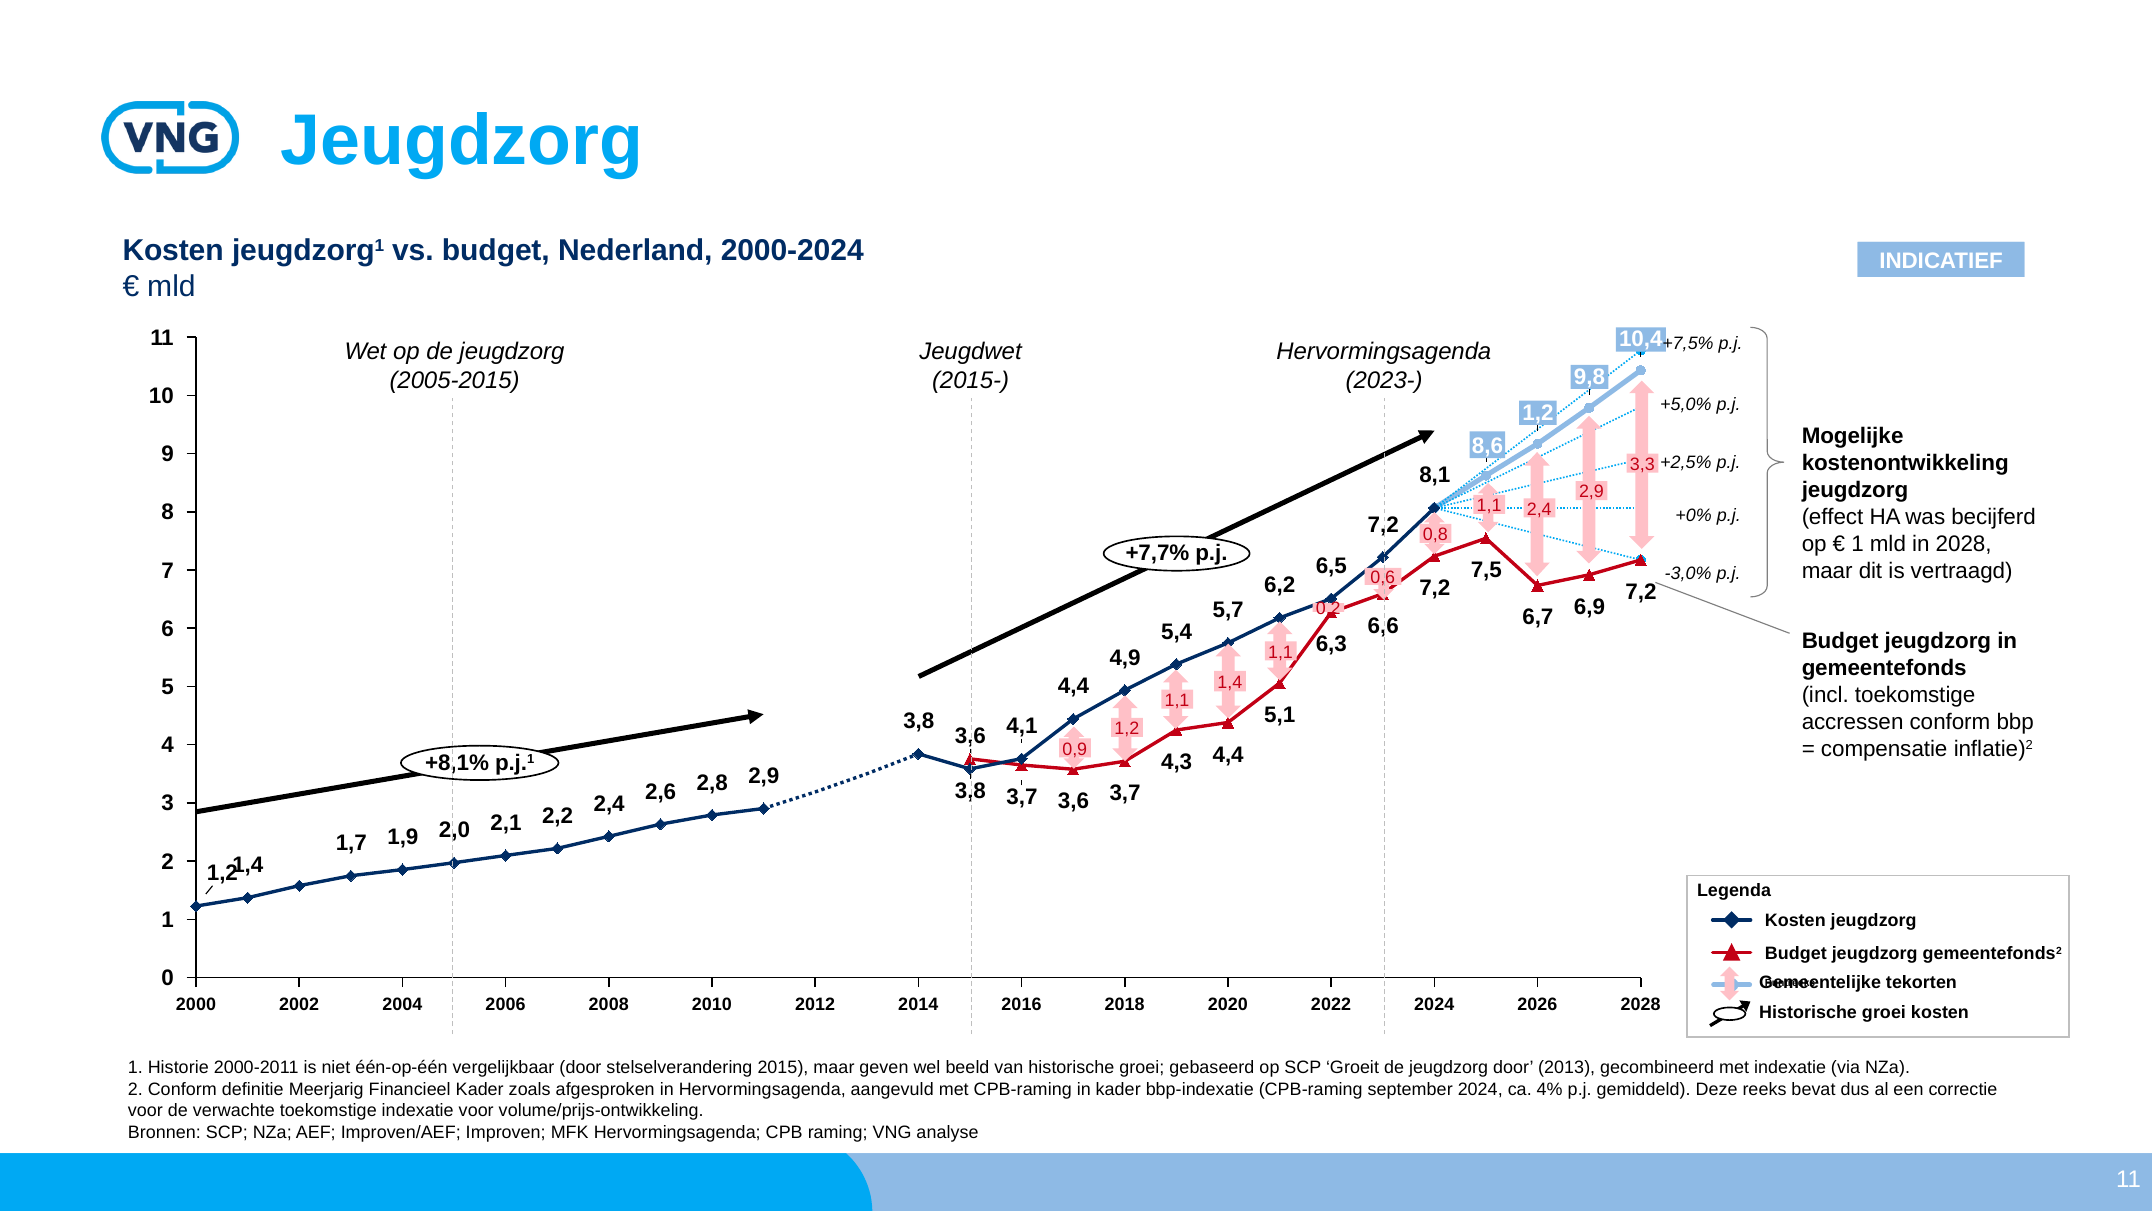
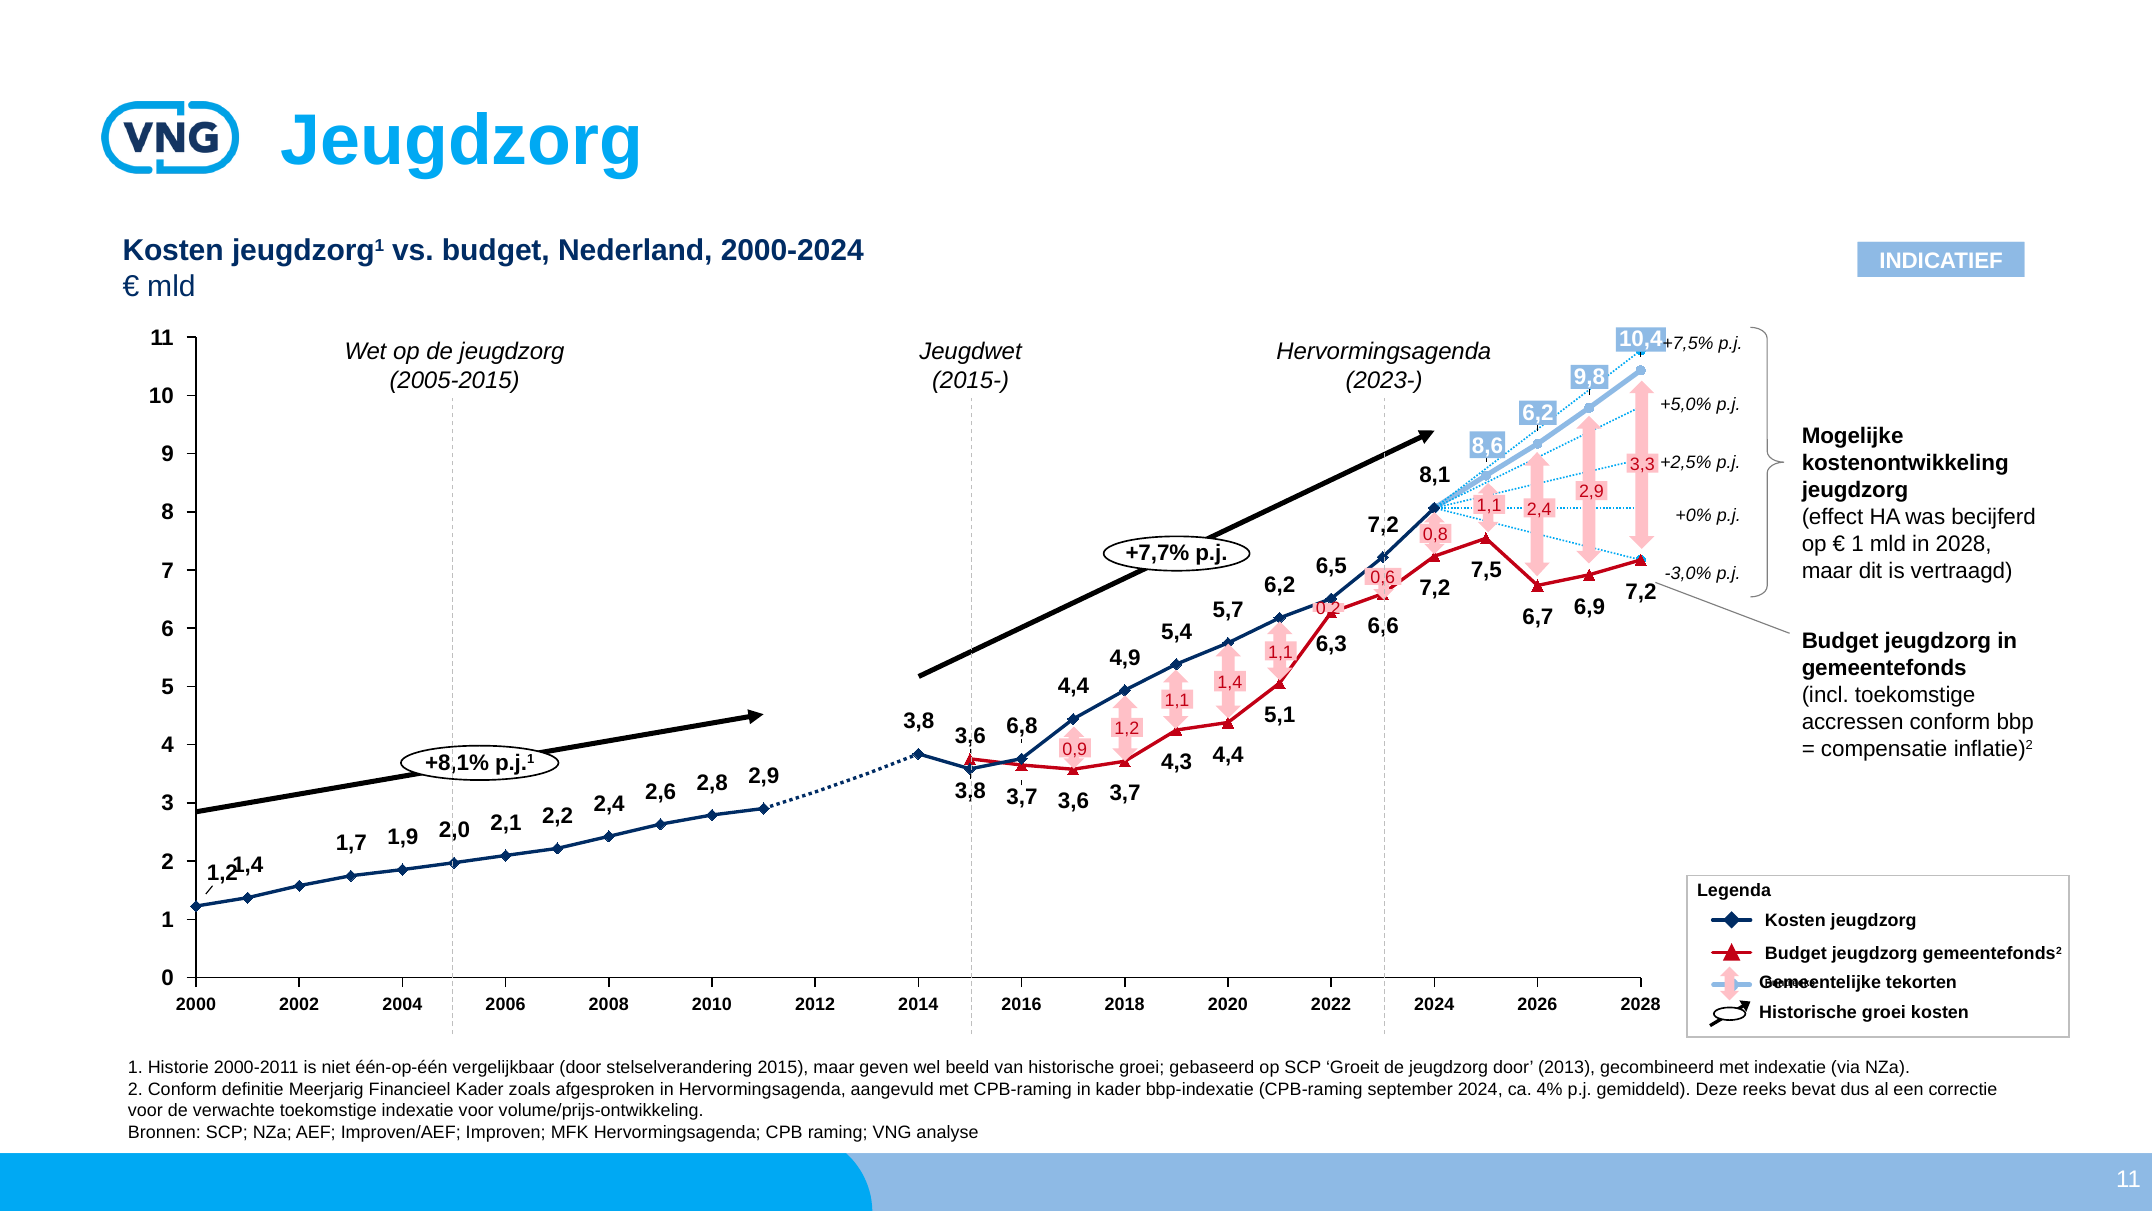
1,2 at (1538, 412): 1,2 -> 6,2
4,1: 4,1 -> 6,8
